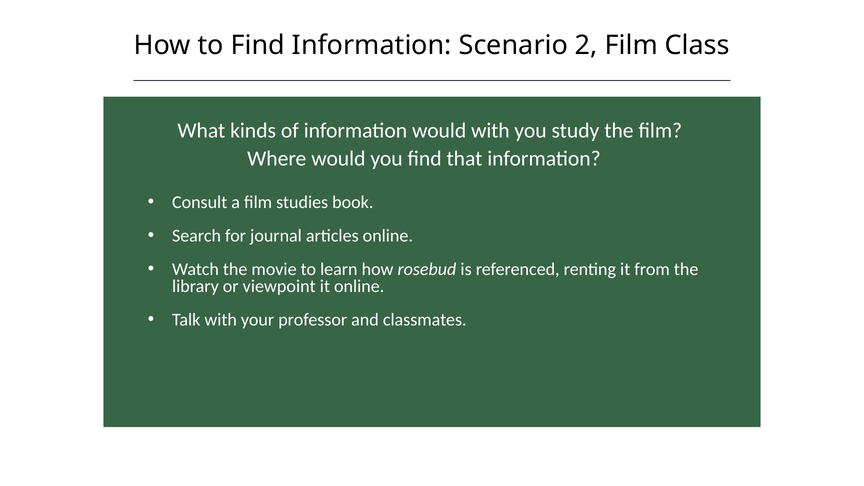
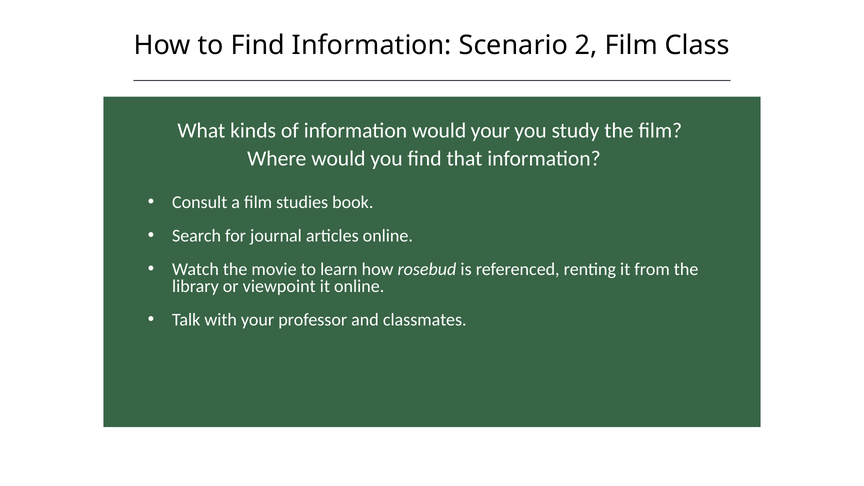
would with: with -> your
